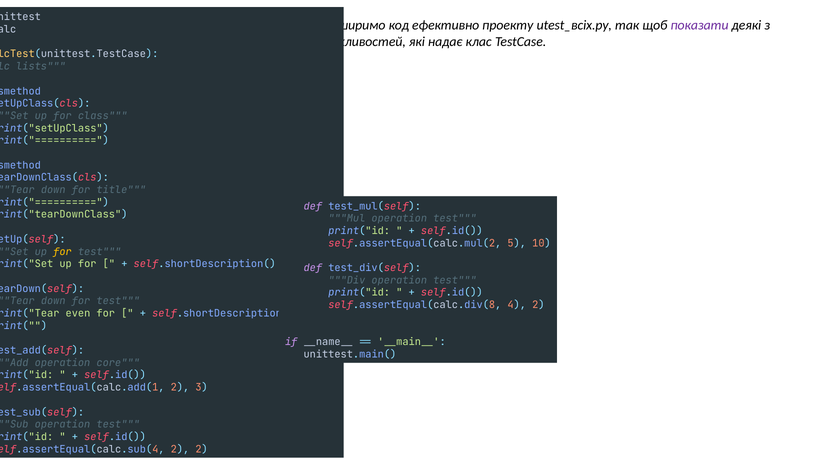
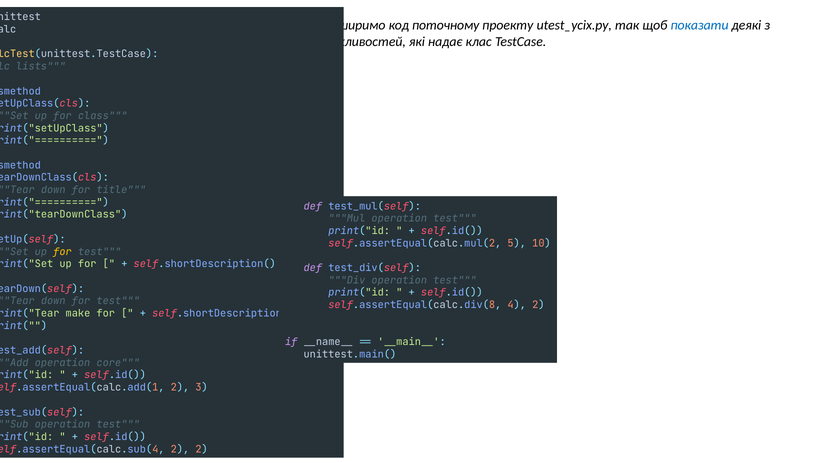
ефективно: ефективно -> поточному
utest_всіх.py: utest_всіх.py -> utest_усіх.py
показати colour: purple -> blue
even: even -> make
